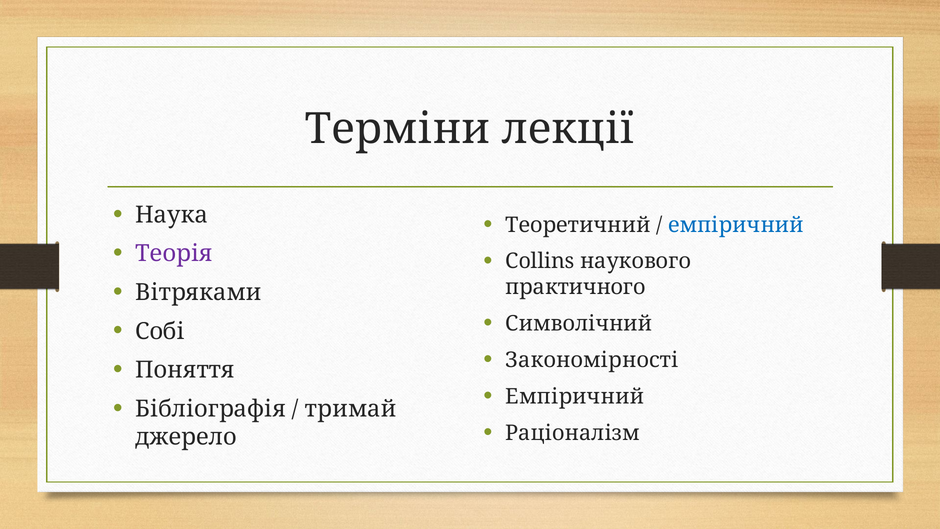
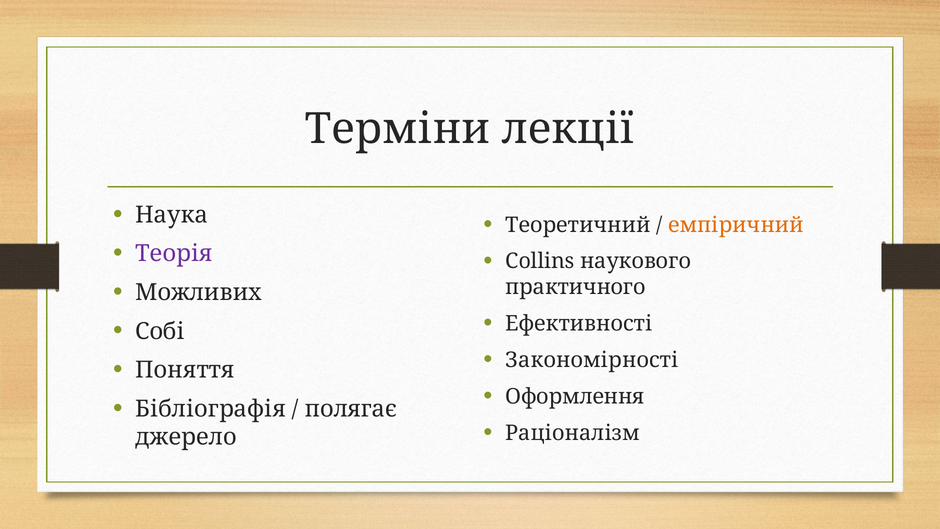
емпіричний at (736, 225) colour: blue -> orange
Вітряками: Вітряками -> Можливих
Символічний: Символічний -> Ефективності
Емпіричний at (575, 396): Емпіричний -> Оформлення
тримай: тримай -> полягає
